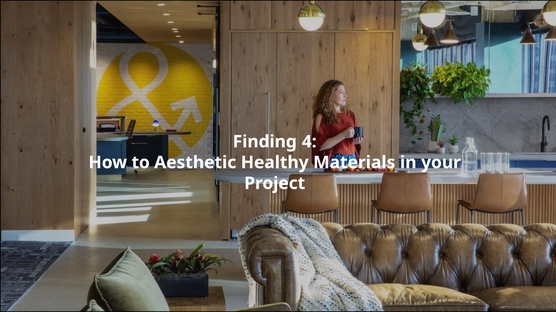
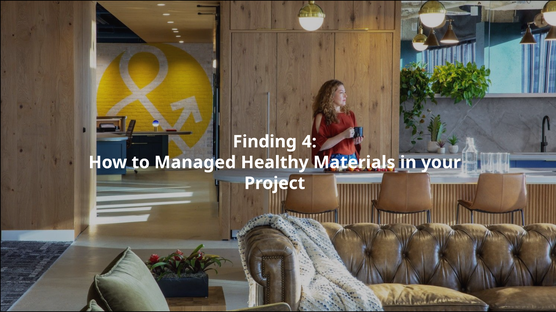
Aesthetic: Aesthetic -> Managed
